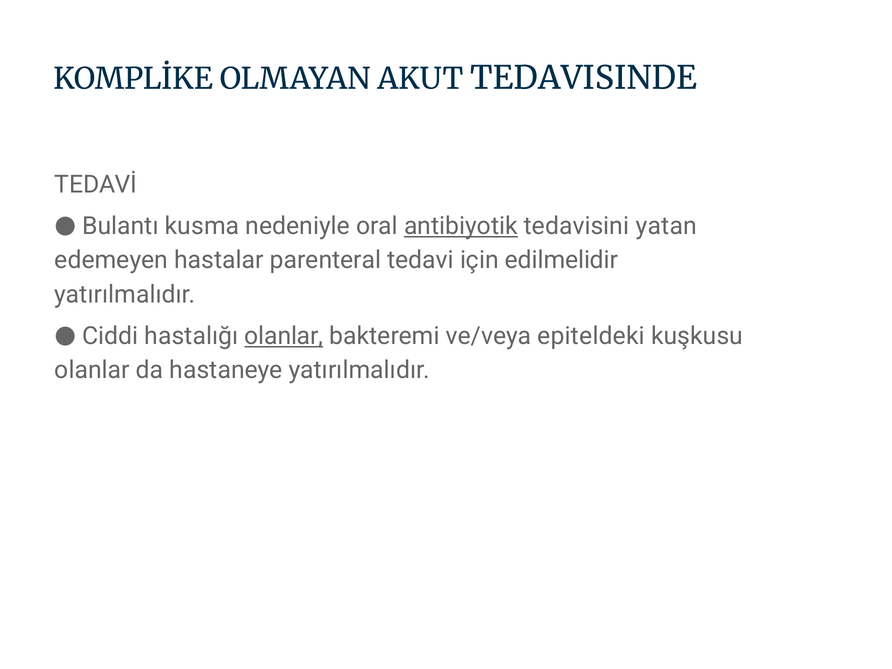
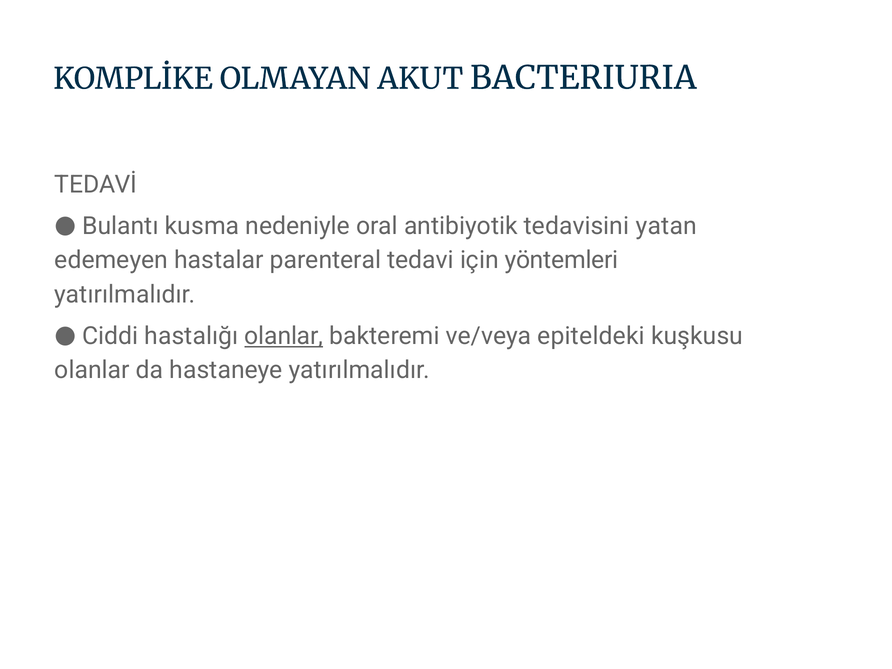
TEDAVISINDE: TEDAVISINDE -> BACTERIURIA
antibiyotik underline: present -> none
edilmelidir: edilmelidir -> yöntemleri
